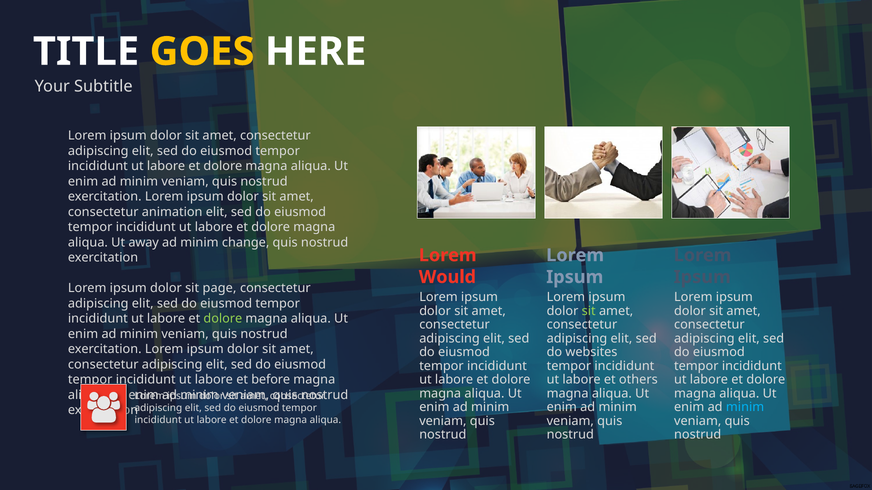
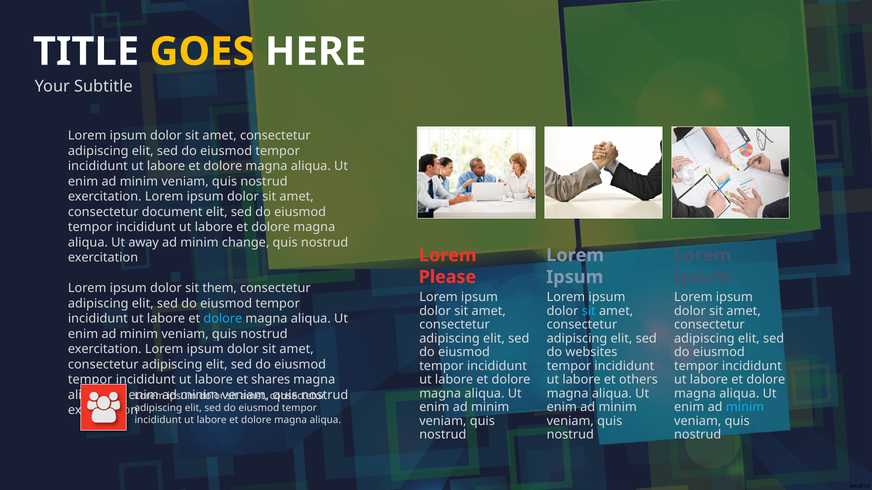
animation: animation -> document
Would: Would -> Please
page: page -> them
sit at (589, 311) colour: light green -> light blue
dolore at (223, 319) colour: light green -> light blue
before: before -> shares
